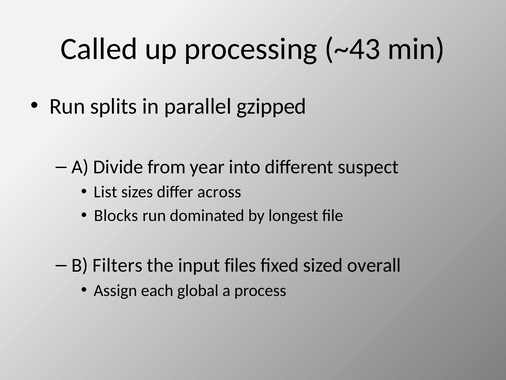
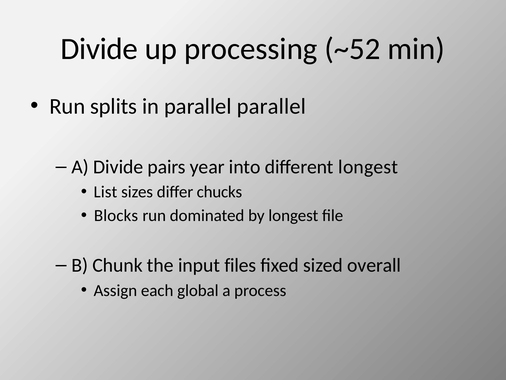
Called at (99, 49): Called -> Divide
~43: ~43 -> ~52
parallel gzipped: gzipped -> parallel
from: from -> pairs
different suspect: suspect -> longest
across: across -> chucks
Filters: Filters -> Chunk
